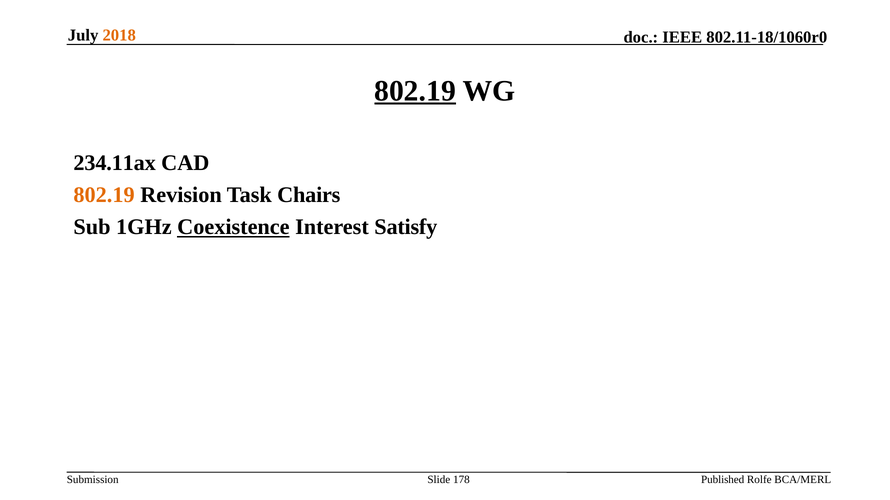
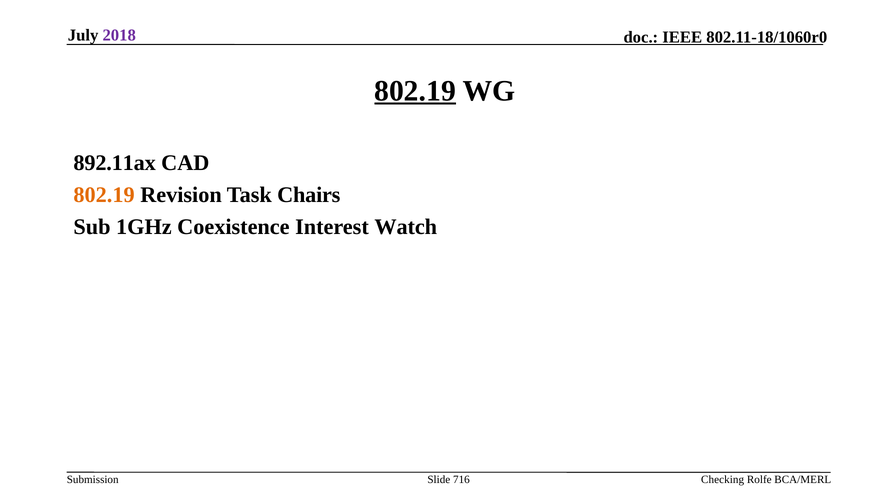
2018 colour: orange -> purple
234.11ax: 234.11ax -> 892.11ax
Coexistence underline: present -> none
Satisfy: Satisfy -> Watch
178: 178 -> 716
Published: Published -> Checking
